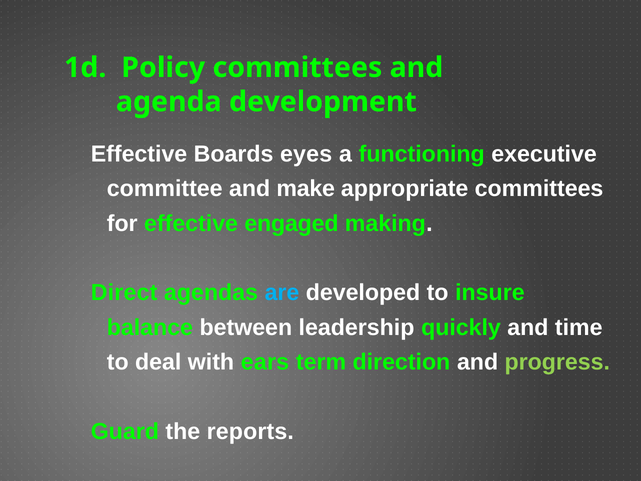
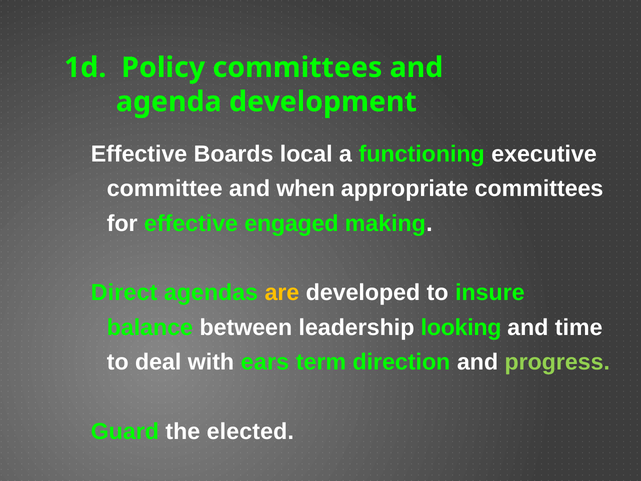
eyes: eyes -> local
make: make -> when
are colour: light blue -> yellow
quickly: quickly -> looking
reports: reports -> elected
